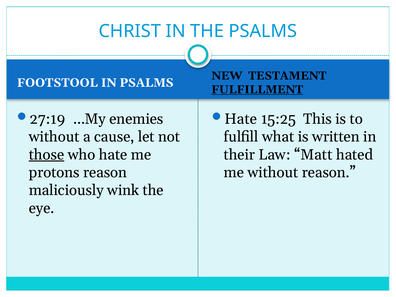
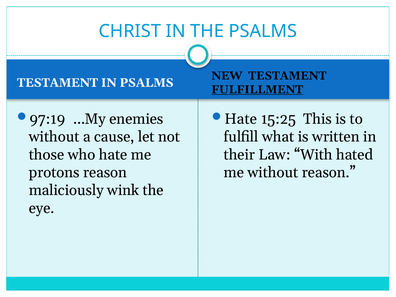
FOOTSTOOL at (57, 83): FOOTSTOOL -> TESTAMENT
27:19: 27:19 -> 97:19
those underline: present -> none
Matt: Matt -> With
